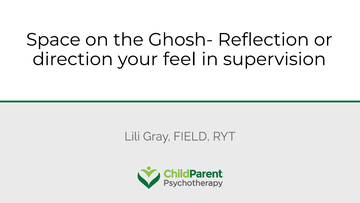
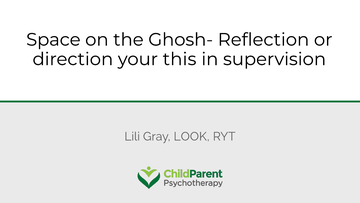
feel: feel -> this
FIELD: FIELD -> LOOK
